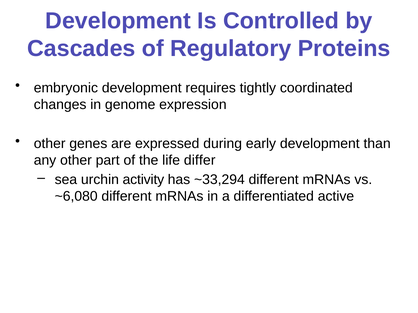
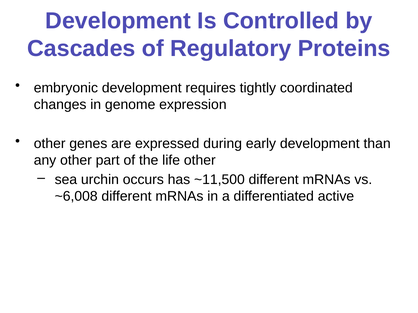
life differ: differ -> other
activity: activity -> occurs
~33,294: ~33,294 -> ~11,500
~6,080: ~6,080 -> ~6,008
